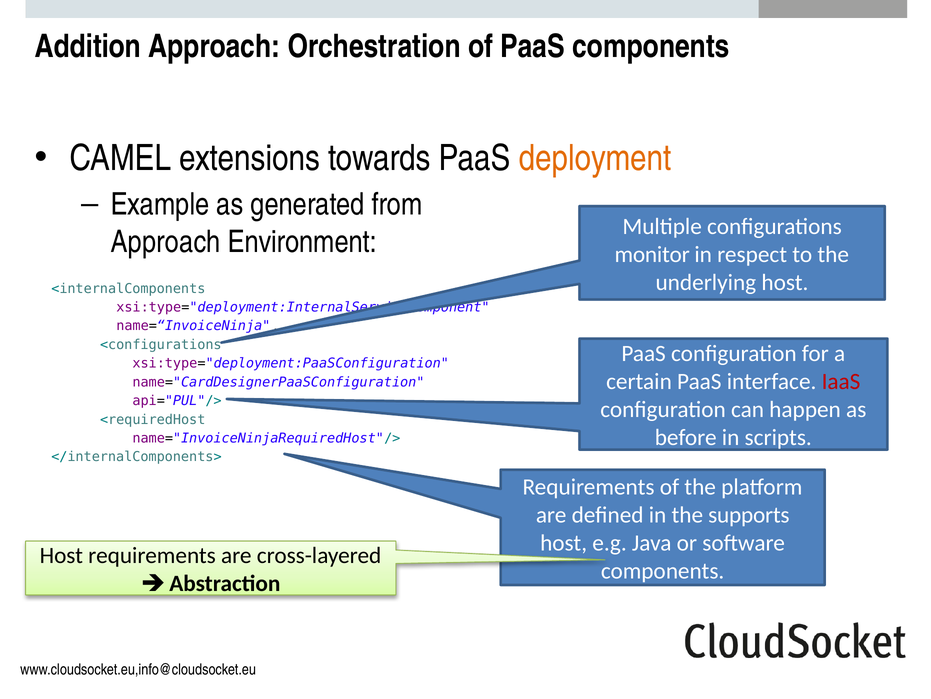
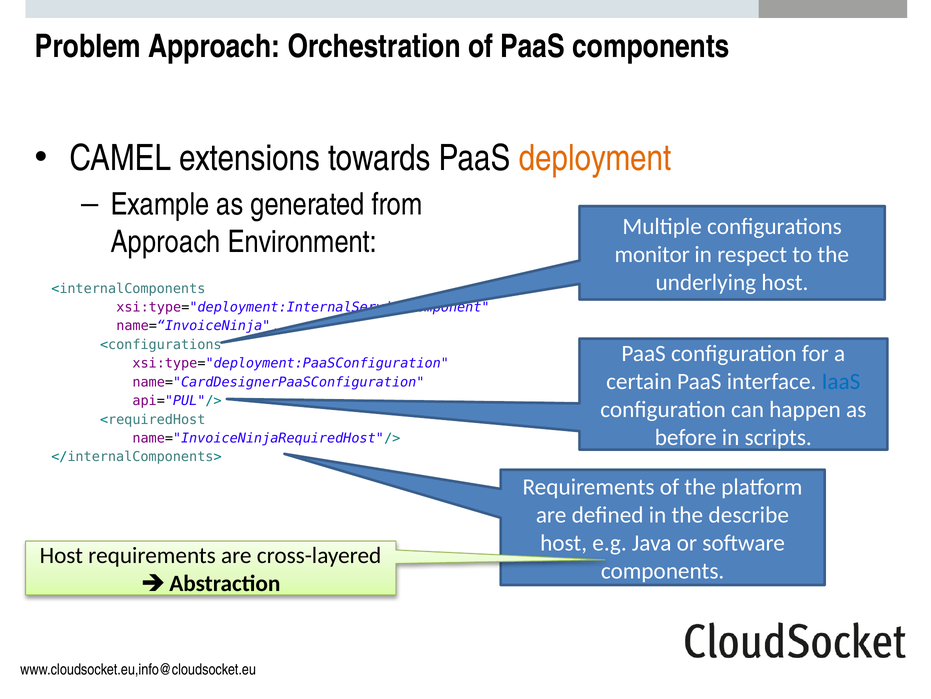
Addition: Addition -> Problem
IaaS colour: red -> blue
supports: supports -> describe
